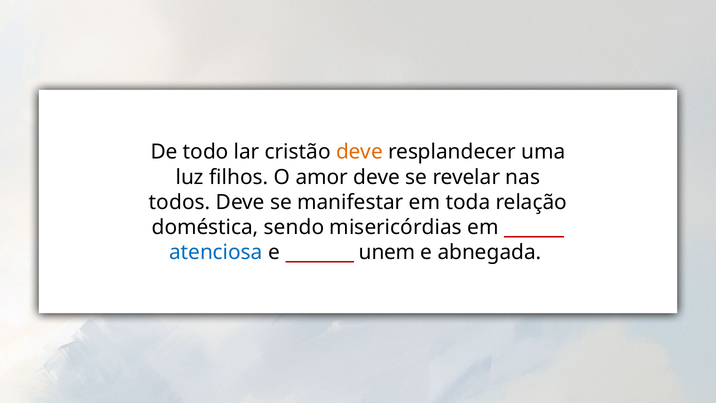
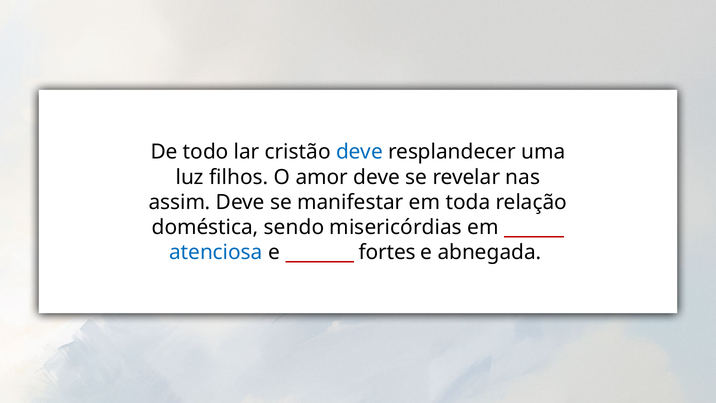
deve at (359, 152) colour: orange -> blue
todos: todos -> assim
unem: unem -> fortes
